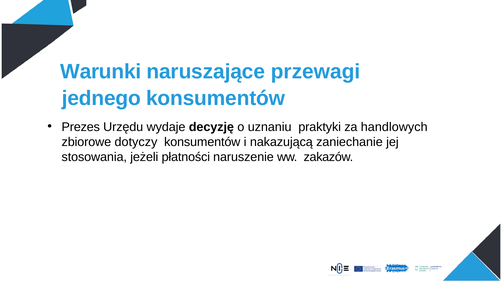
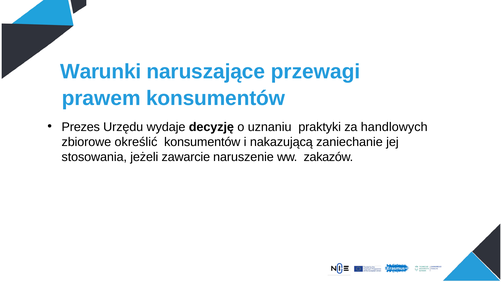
jednego: jednego -> prawem
dotyczy: dotyczy -> określić
płatności: płatności -> zawarcie
